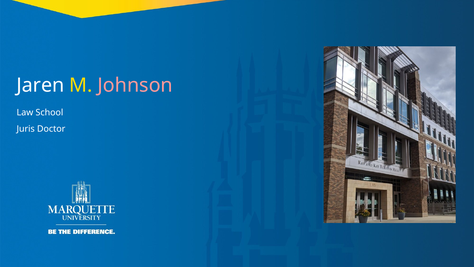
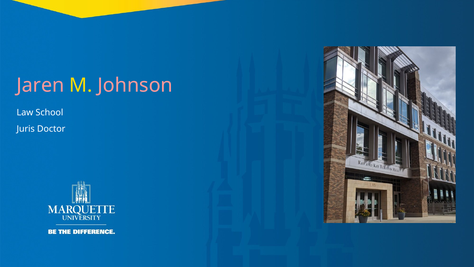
Jaren colour: white -> pink
